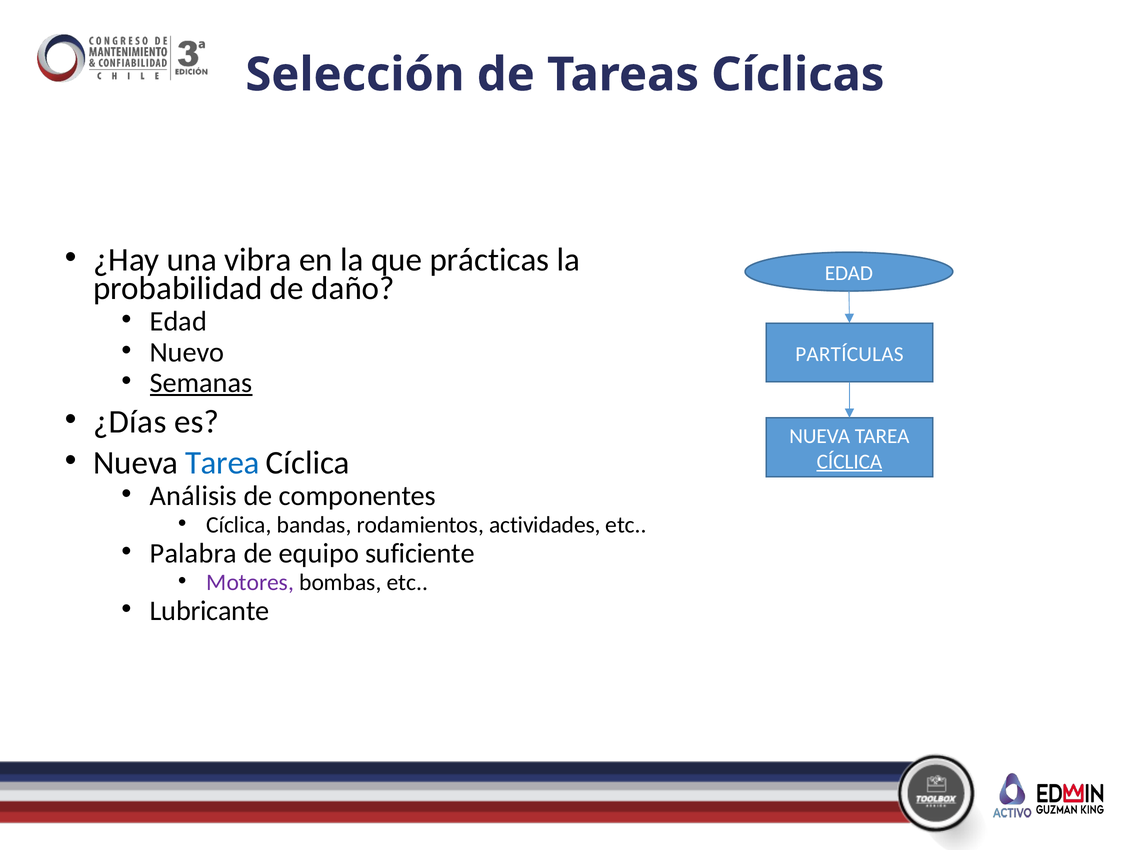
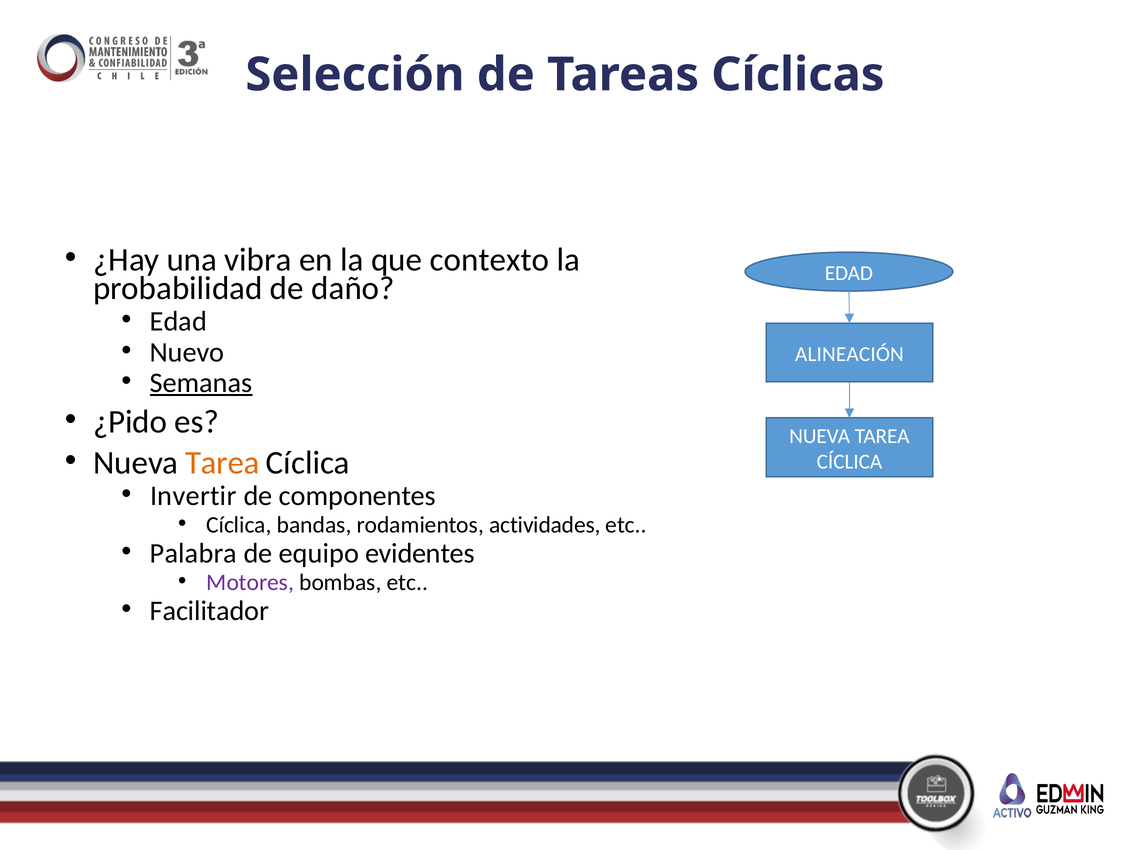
prácticas: prácticas -> contexto
PARTÍCULAS: PARTÍCULAS -> ALINEACIÓN
¿Días: ¿Días -> ¿Pido
Tarea at (222, 463) colour: blue -> orange
CÍCLICA at (849, 461) underline: present -> none
Análisis: Análisis -> Invertir
suficiente: suficiente -> evidentes
Lubricante: Lubricante -> Facilitador
